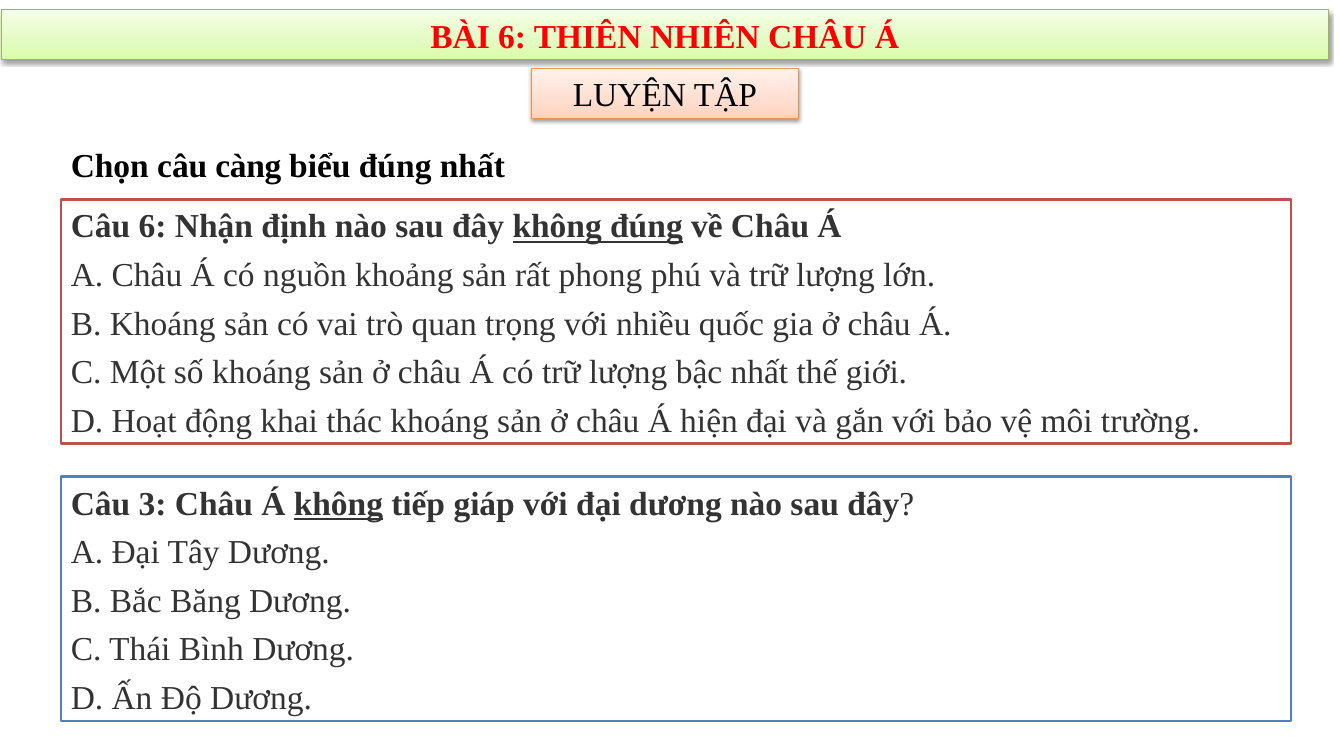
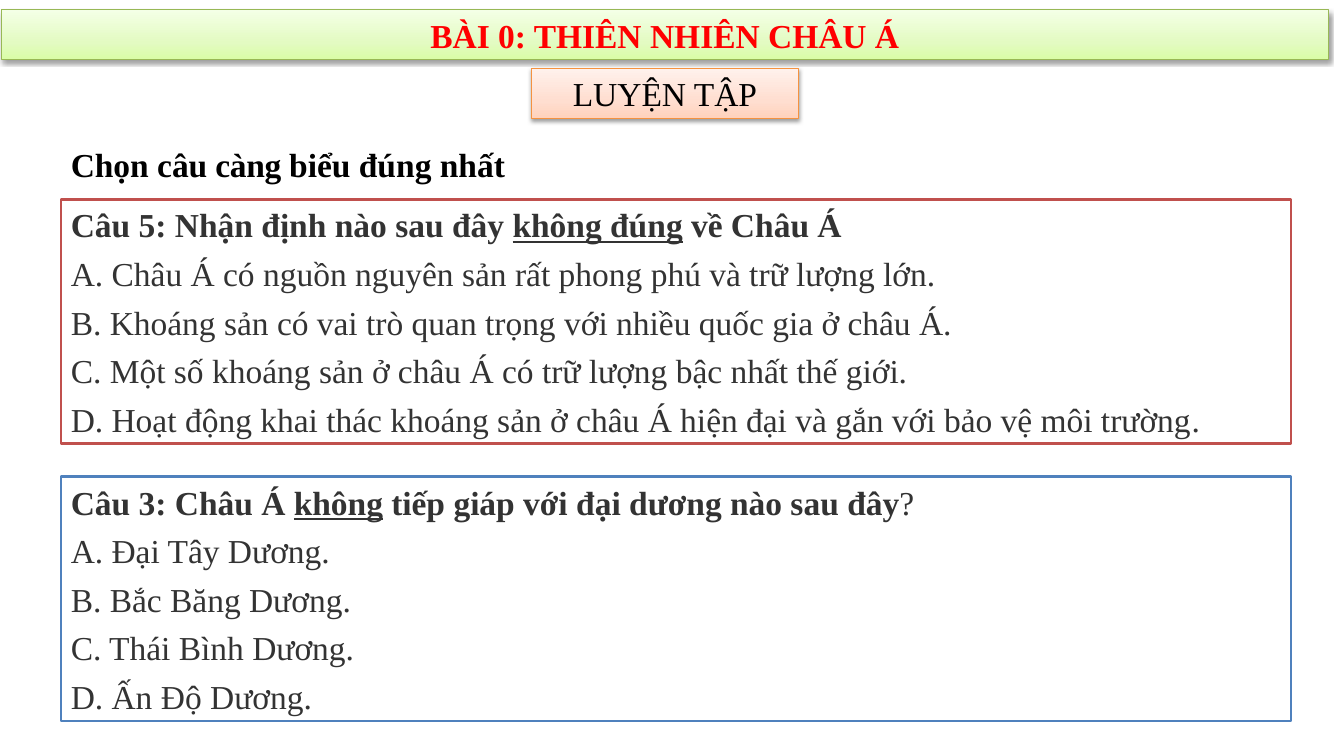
BÀI 6: 6 -> 0
Câu 6: 6 -> 5
khoảng: khoảng -> nguyên
